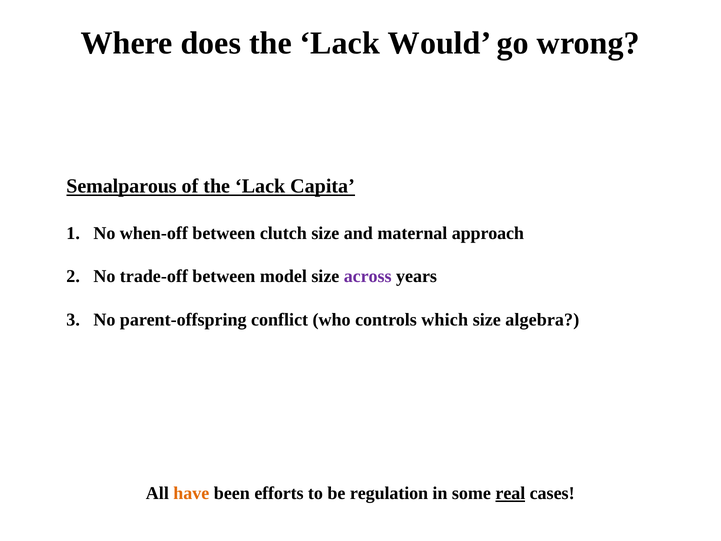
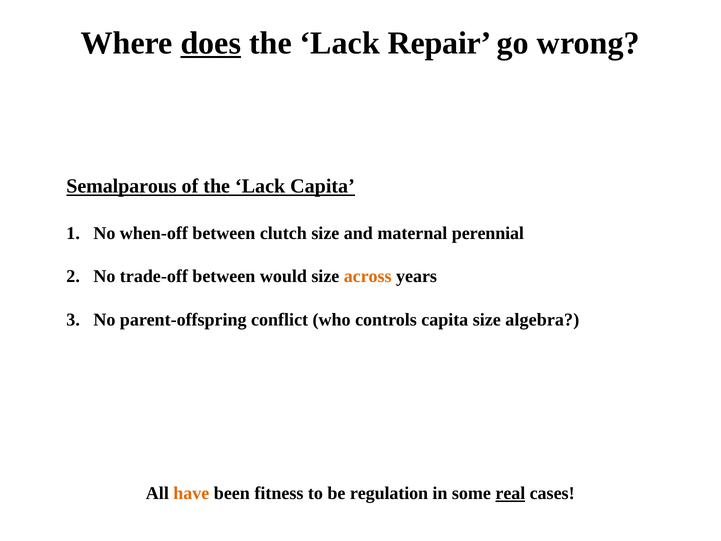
does underline: none -> present
Would: Would -> Repair
approach: approach -> perennial
model: model -> would
across colour: purple -> orange
controls which: which -> capita
efforts: efforts -> fitness
